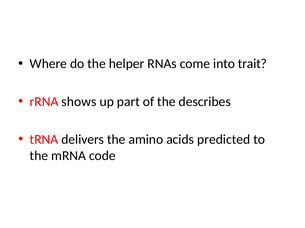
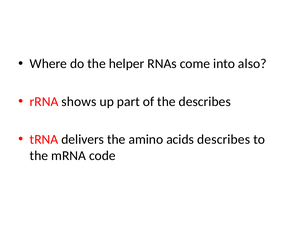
trait: trait -> also
acids predicted: predicted -> describes
